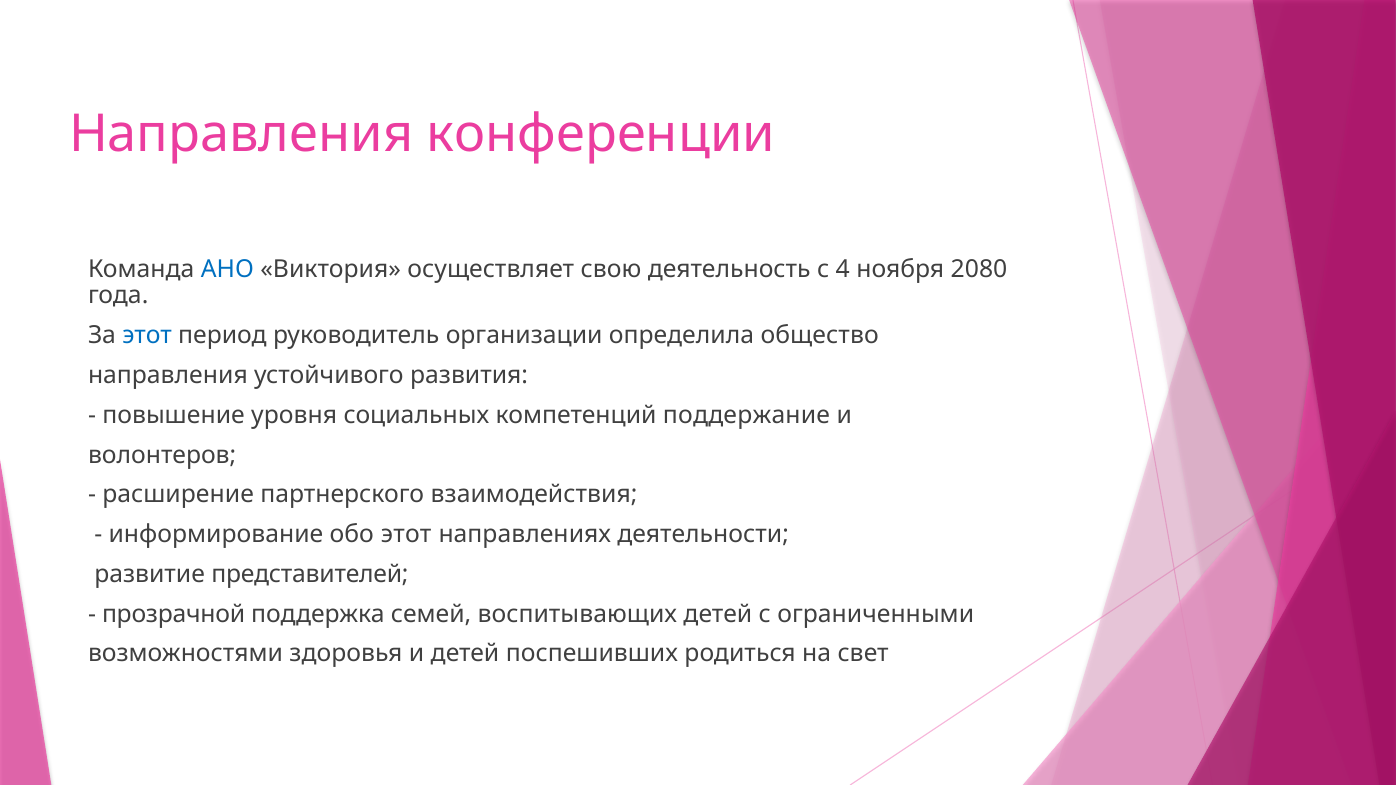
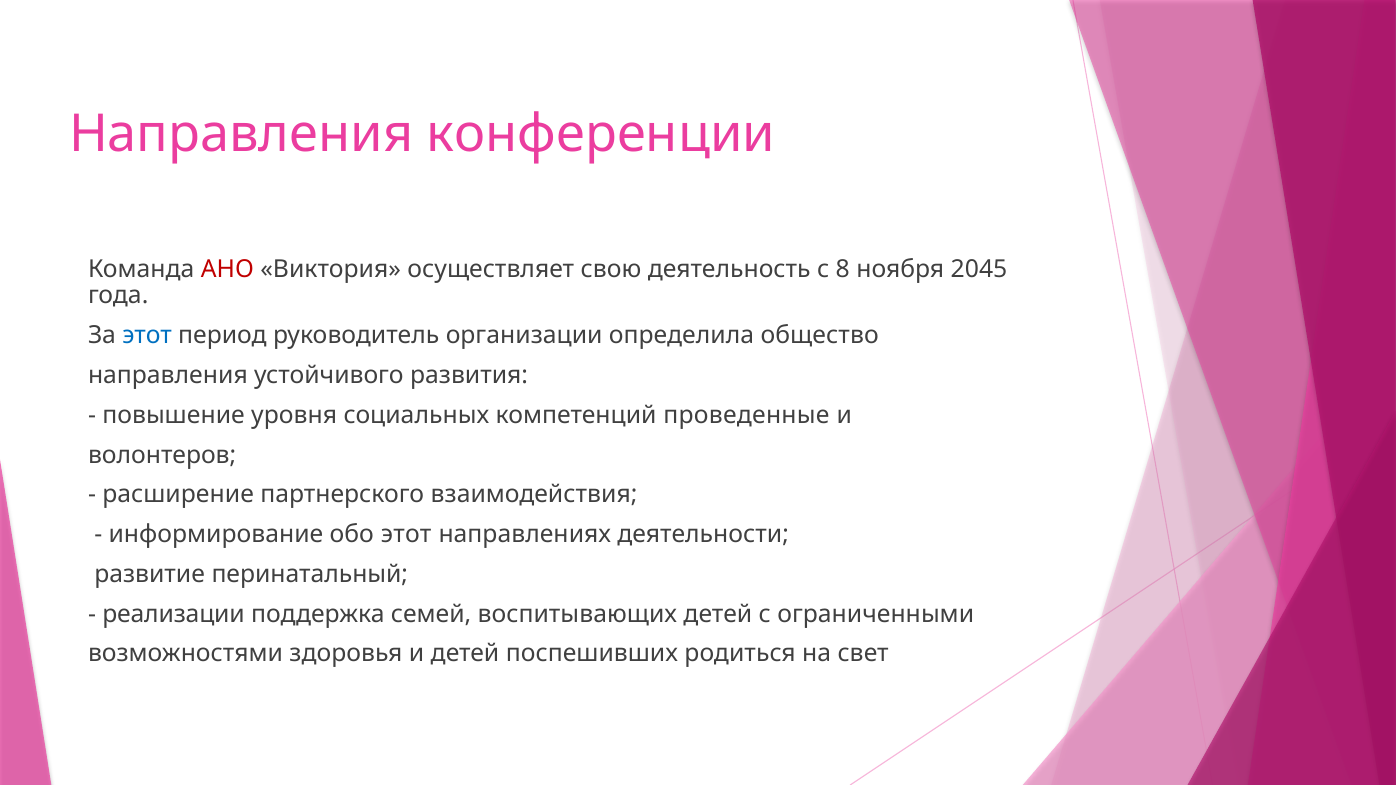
АНО colour: blue -> red
4: 4 -> 8
2080: 2080 -> 2045
поддержание: поддержание -> проведенные
представителей: представителей -> перинатальный
прозрачной: прозрачной -> реализации
